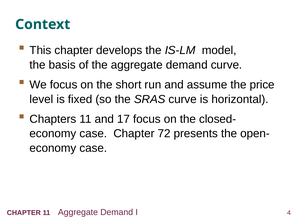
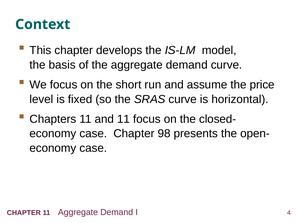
and 17: 17 -> 11
72: 72 -> 98
